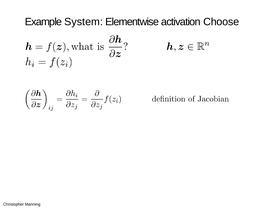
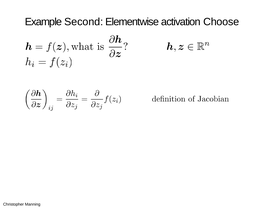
System: System -> Second
